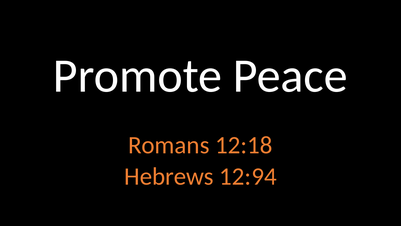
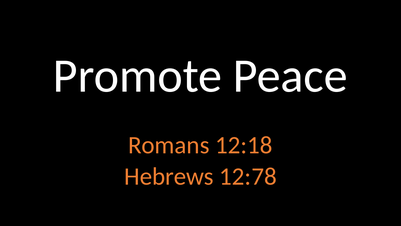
12:94: 12:94 -> 12:78
